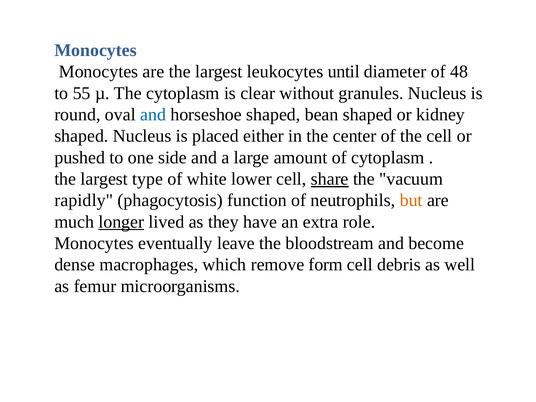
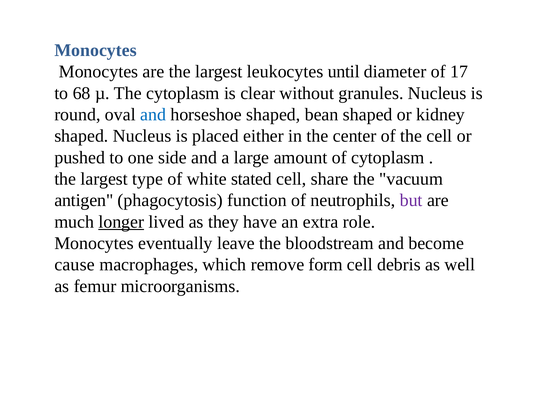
48: 48 -> 17
55: 55 -> 68
lower: lower -> stated
share underline: present -> none
rapidly: rapidly -> antigen
but colour: orange -> purple
dense: dense -> cause
